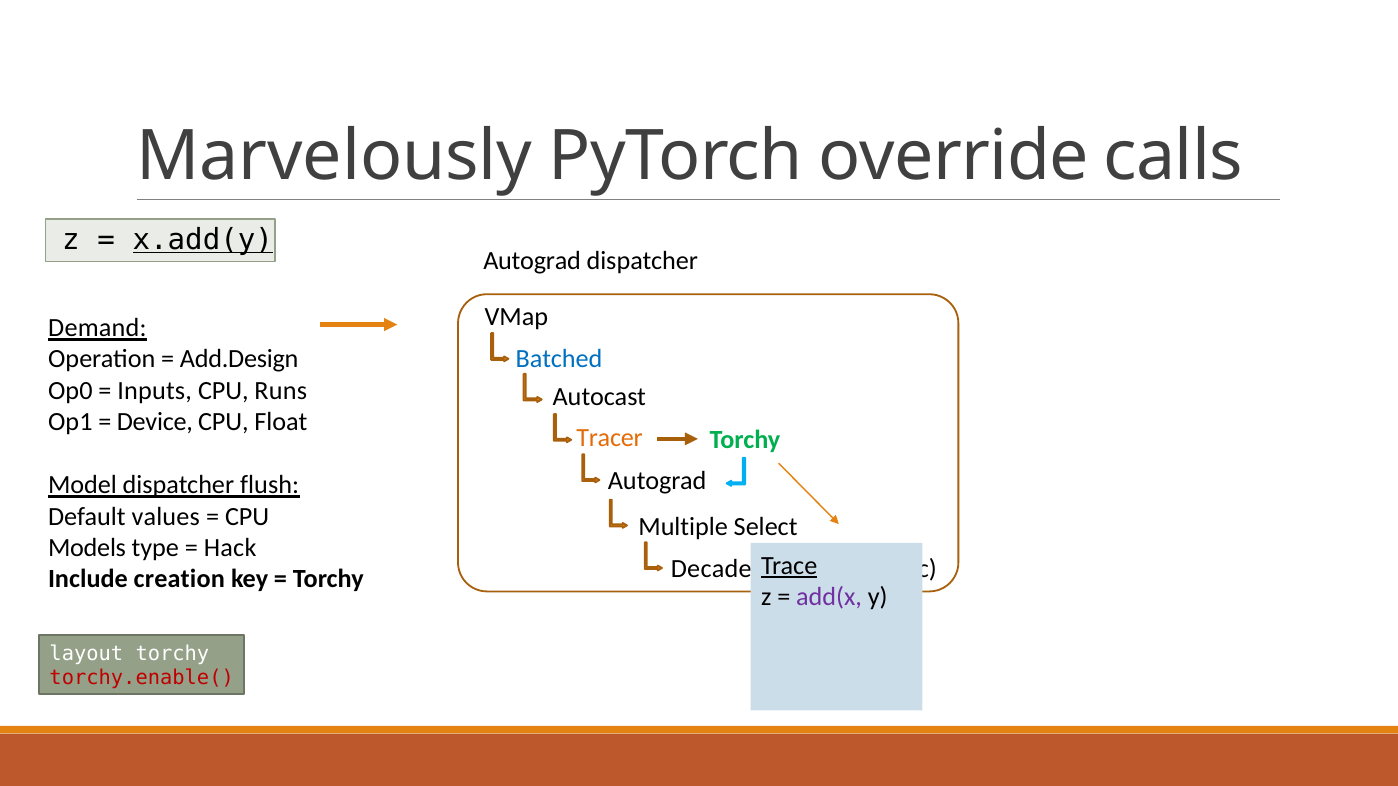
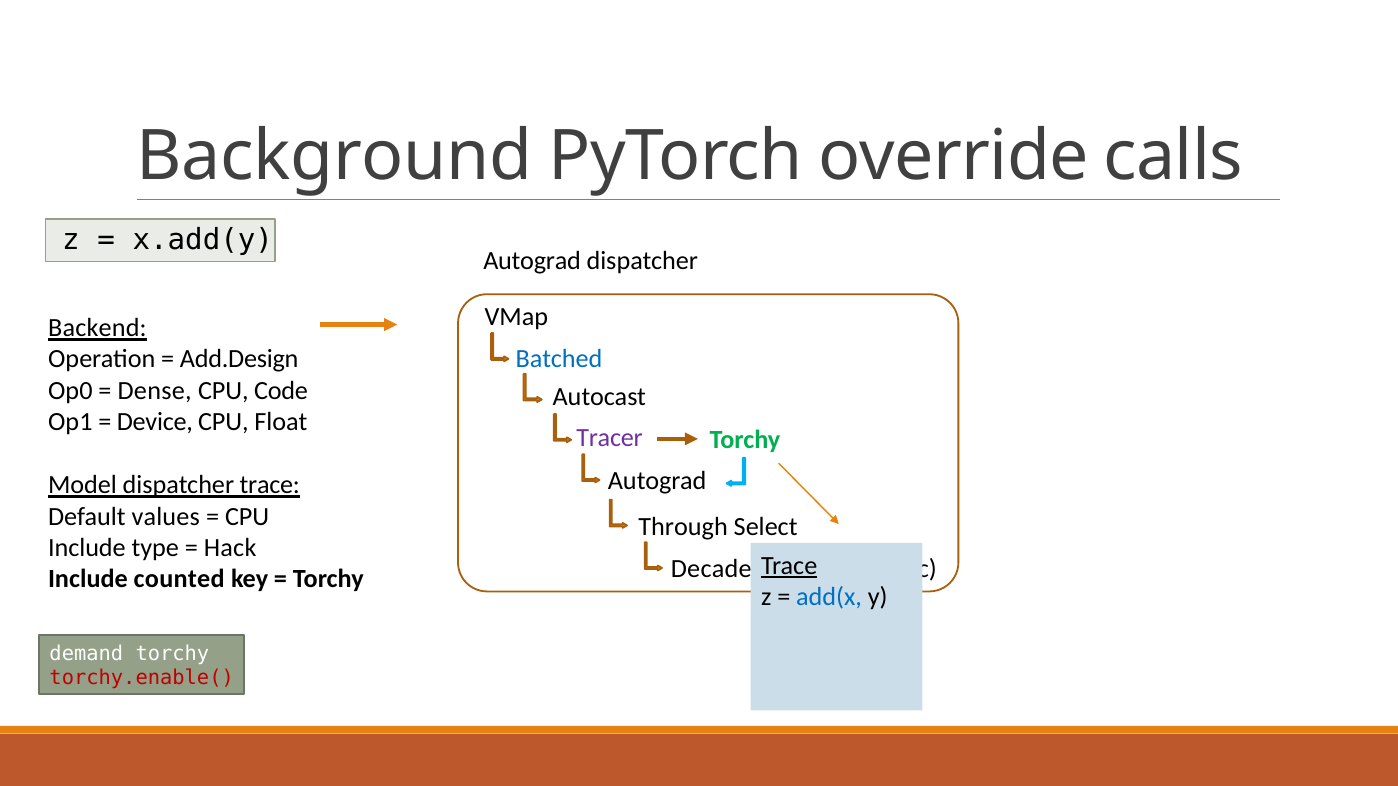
Marvelously: Marvelously -> Background
x.add(y underline: present -> none
Demand: Demand -> Backend
Inputs: Inputs -> Dense
Runs: Runs -> Code
Tracer colour: orange -> purple
dispatcher flush: flush -> trace
Multiple: Multiple -> Through
Models at (87, 548): Models -> Include
creation: creation -> counted
add(x colour: purple -> blue
layout: layout -> demand
